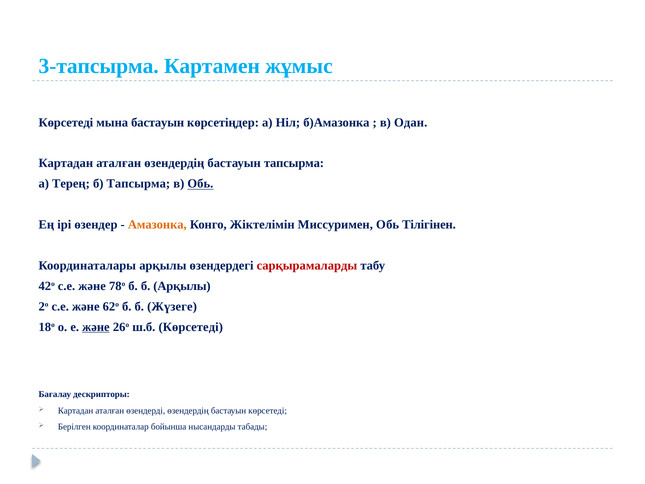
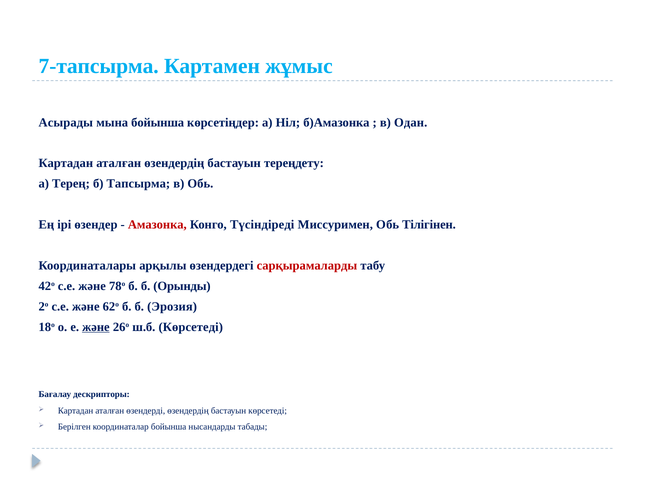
3-тапсырма: 3-тапсырма -> 7-тапсырма
Көрсетеді at (66, 122): Көрсетеді -> Асырады
мына бастауын: бастауын -> бойынша
бастауын тапсырма: тапсырма -> тереңдету
Обь at (200, 184) underline: present -> none
Амазонка colour: orange -> red
Жіктелімін: Жіктелімін -> Түсіндіреді
б Арқылы: Арқылы -> Орынды
Жүзеге: Жүзеге -> Эрозия
